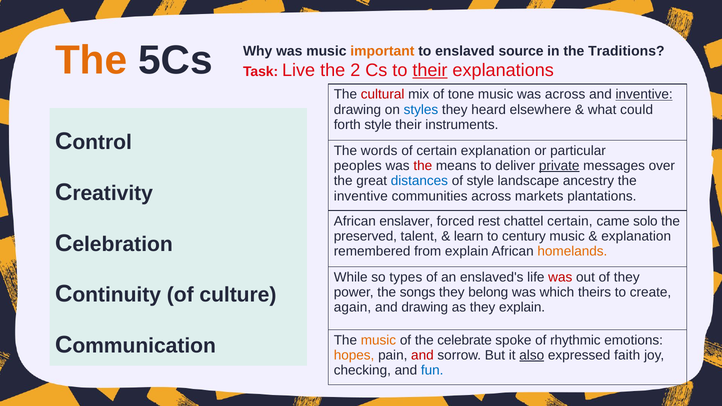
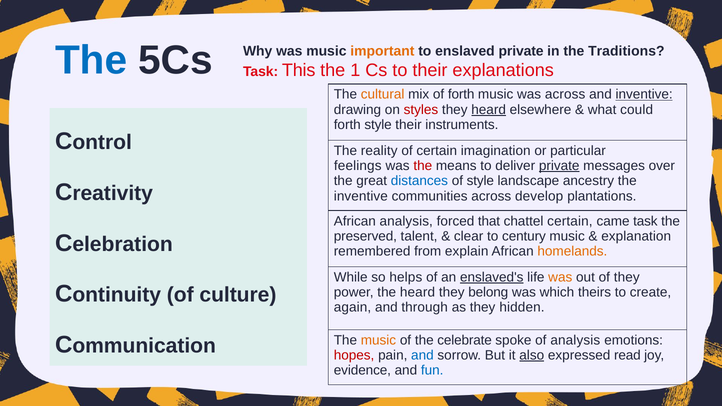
The at (91, 61) colour: orange -> blue
enslaved source: source -> private
Live: Live -> This
2: 2 -> 1
their at (430, 70) underline: present -> none
cultural colour: red -> orange
of tone: tone -> forth
styles colour: blue -> red
heard at (489, 110) underline: none -> present
words: words -> reality
certain explanation: explanation -> imagination
peoples: peoples -> feelings
markets: markets -> develop
African enslaver: enslaver -> analysis
rest: rest -> that
came solo: solo -> task
learn: learn -> clear
types: types -> helps
enslaved's underline: none -> present
was at (560, 277) colour: red -> orange
the songs: songs -> heard
and drawing: drawing -> through
they explain: explain -> hidden
of rhythmic: rhythmic -> analysis
hopes colour: orange -> red
and at (422, 355) colour: red -> blue
faith: faith -> read
checking: checking -> evidence
